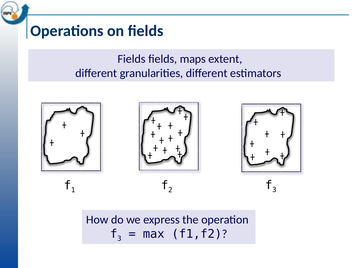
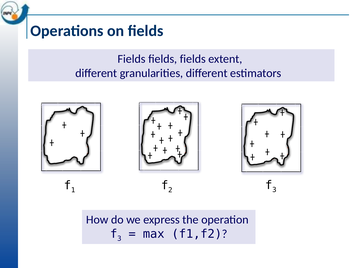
maps at (193, 59): maps -> fields
